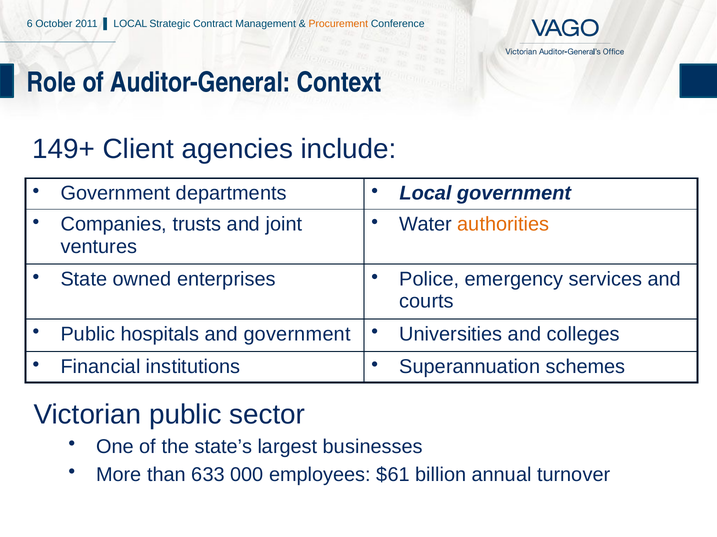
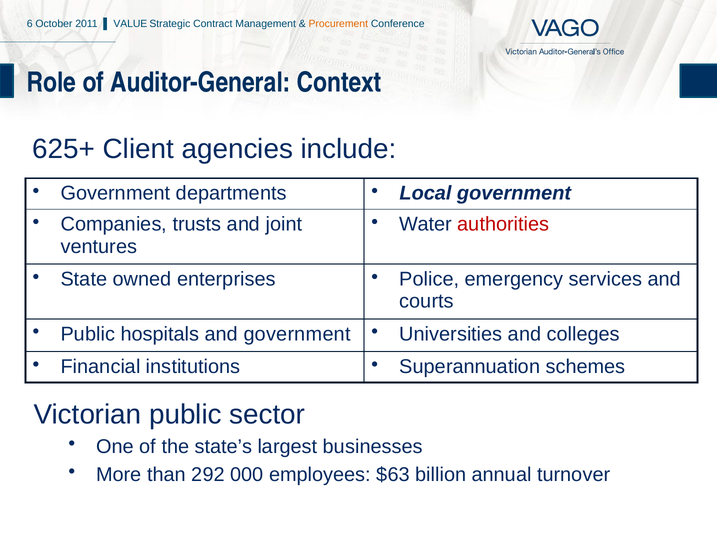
LOCAL at (130, 24): LOCAL -> VALUE
149+: 149+ -> 625+
authorities colour: orange -> red
633: 633 -> 292
$61: $61 -> $63
